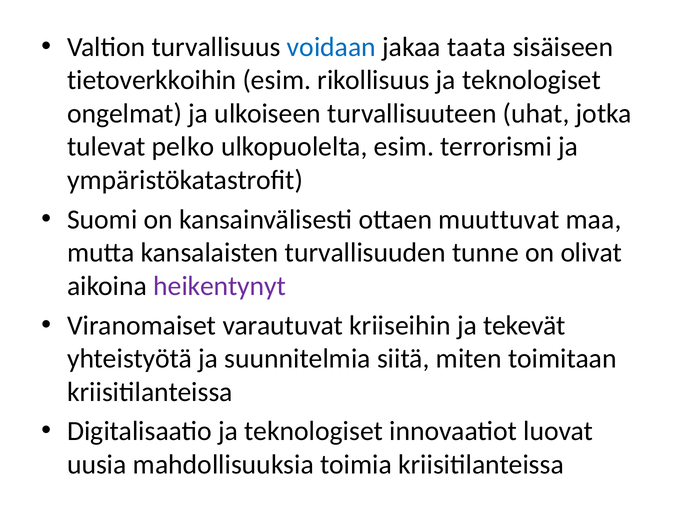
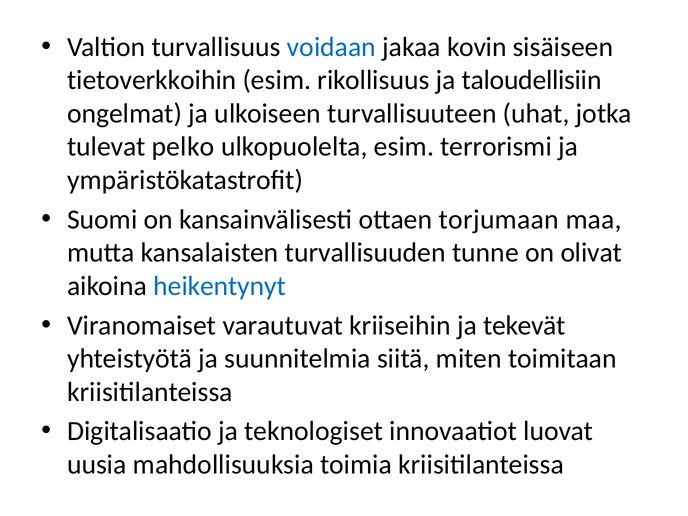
taata: taata -> kovin
rikollisuus ja teknologiset: teknologiset -> taloudellisiin
muuttuvat: muuttuvat -> torjumaan
heikentynyt colour: purple -> blue
